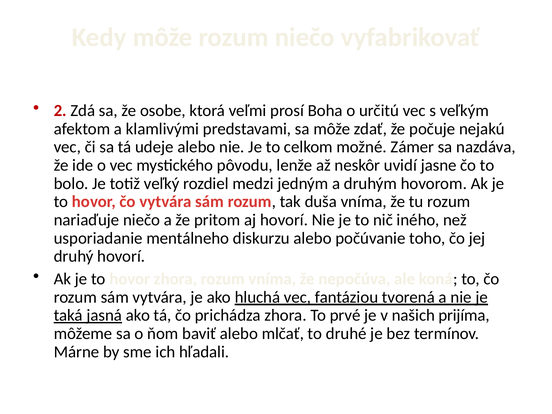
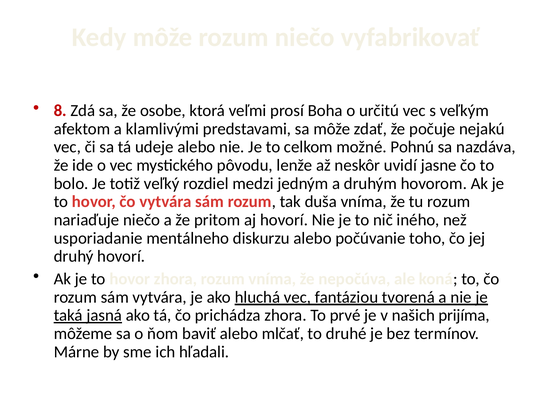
2: 2 -> 8
Zámer: Zámer -> Pohnú
